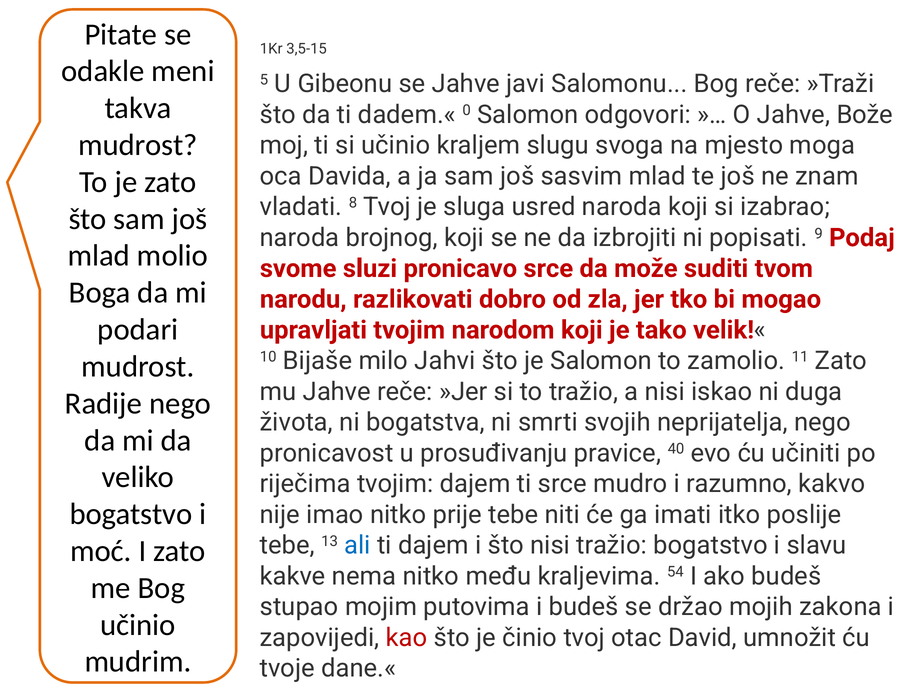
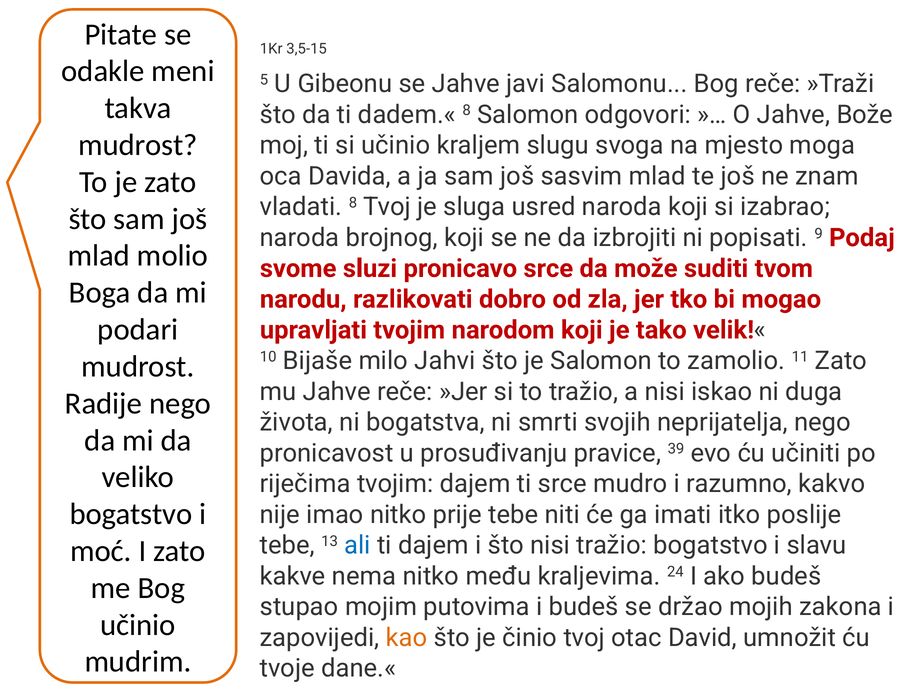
dadem.« 0: 0 -> 8
40: 40 -> 39
54: 54 -> 24
kao colour: red -> orange
